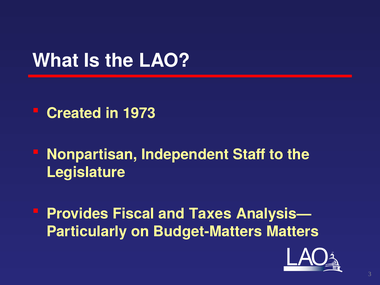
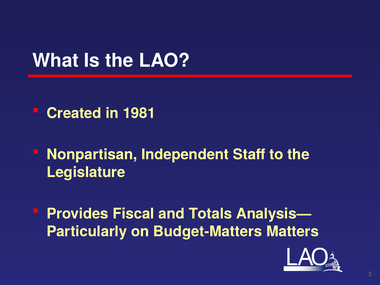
1973: 1973 -> 1981
Taxes: Taxes -> Totals
